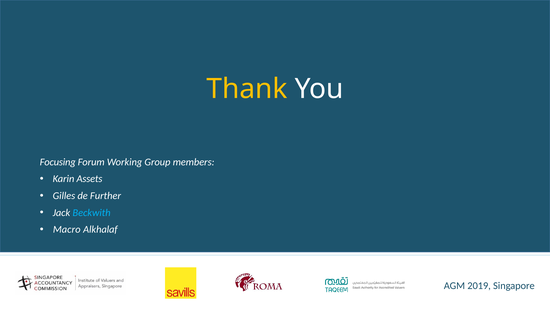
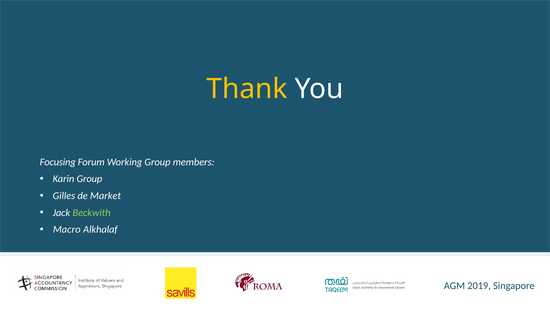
Karin Assets: Assets -> Group
Further: Further -> Market
Beckwith colour: light blue -> light green
